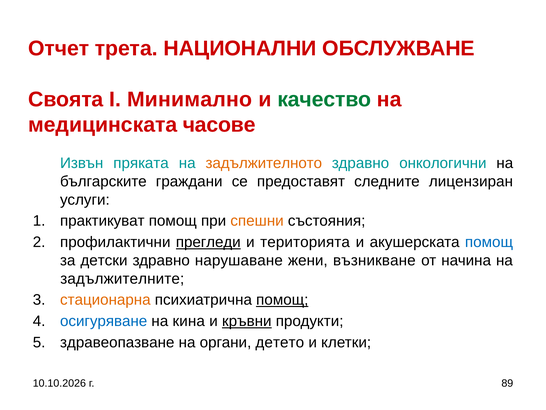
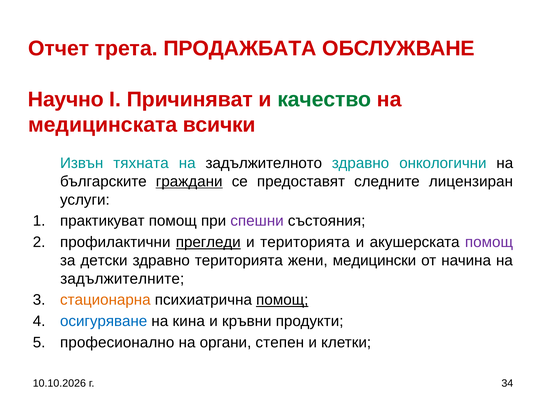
НАЦИОНАЛНИ: НАЦИОНАЛНИ -> ПРОДАЖБАТА
Своята: Своята -> Научно
Минимално: Минимално -> Причиняват
часове: часове -> всички
пряката: пряката -> тяхната
задължителното colour: orange -> black
граждани underline: none -> present
спешни colour: orange -> purple
помощ at (489, 242) colour: blue -> purple
здравно нарушаване: нарушаване -> територията
възникване: възникване -> медицински
кръвни underline: present -> none
здравеопазване: здравеопазване -> професионално
детето: детето -> степен
89: 89 -> 34
